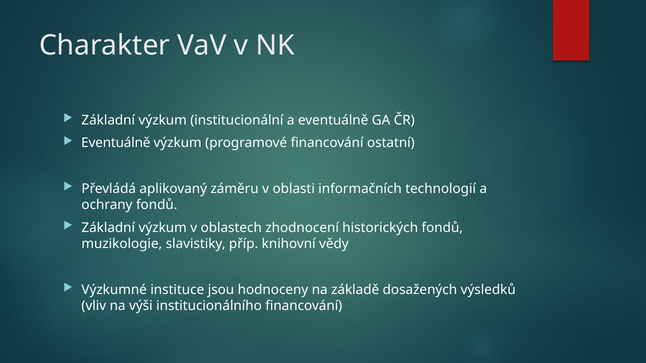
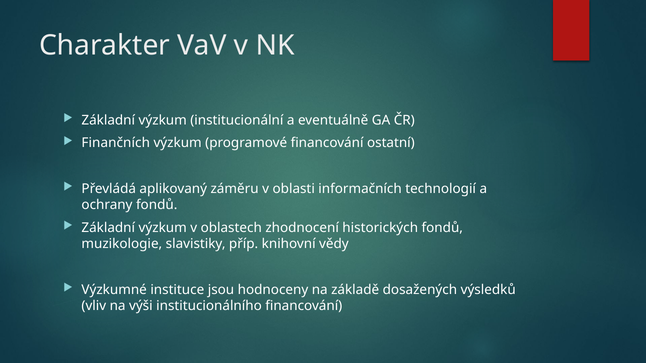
Eventuálně at (116, 143): Eventuálně -> Finančních
